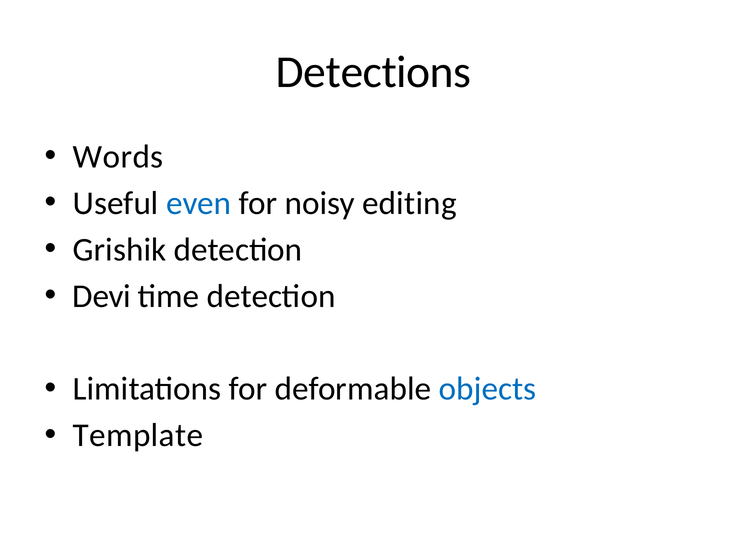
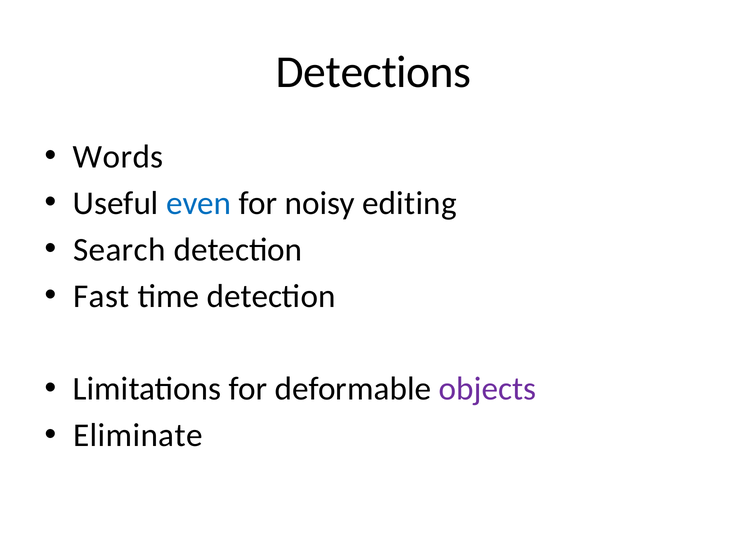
Grishik: Grishik -> Search
Devi: Devi -> Fast
objects colour: blue -> purple
Template: Template -> Eliminate
